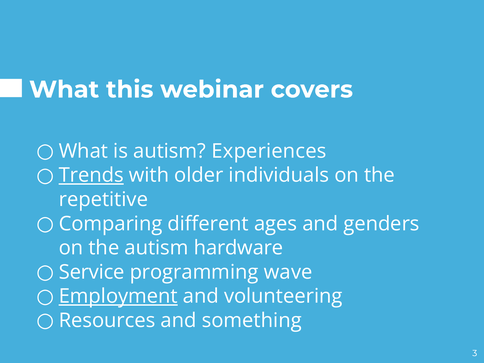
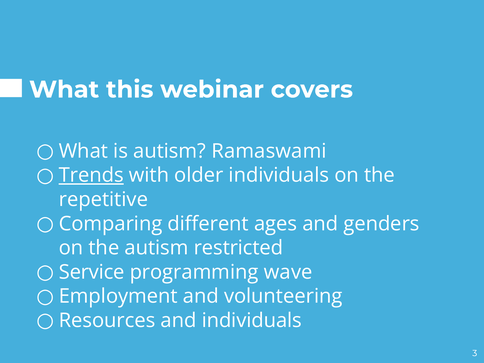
Experiences: Experiences -> Ramaswami
hardware: hardware -> restricted
Employment underline: present -> none
and something: something -> individuals
